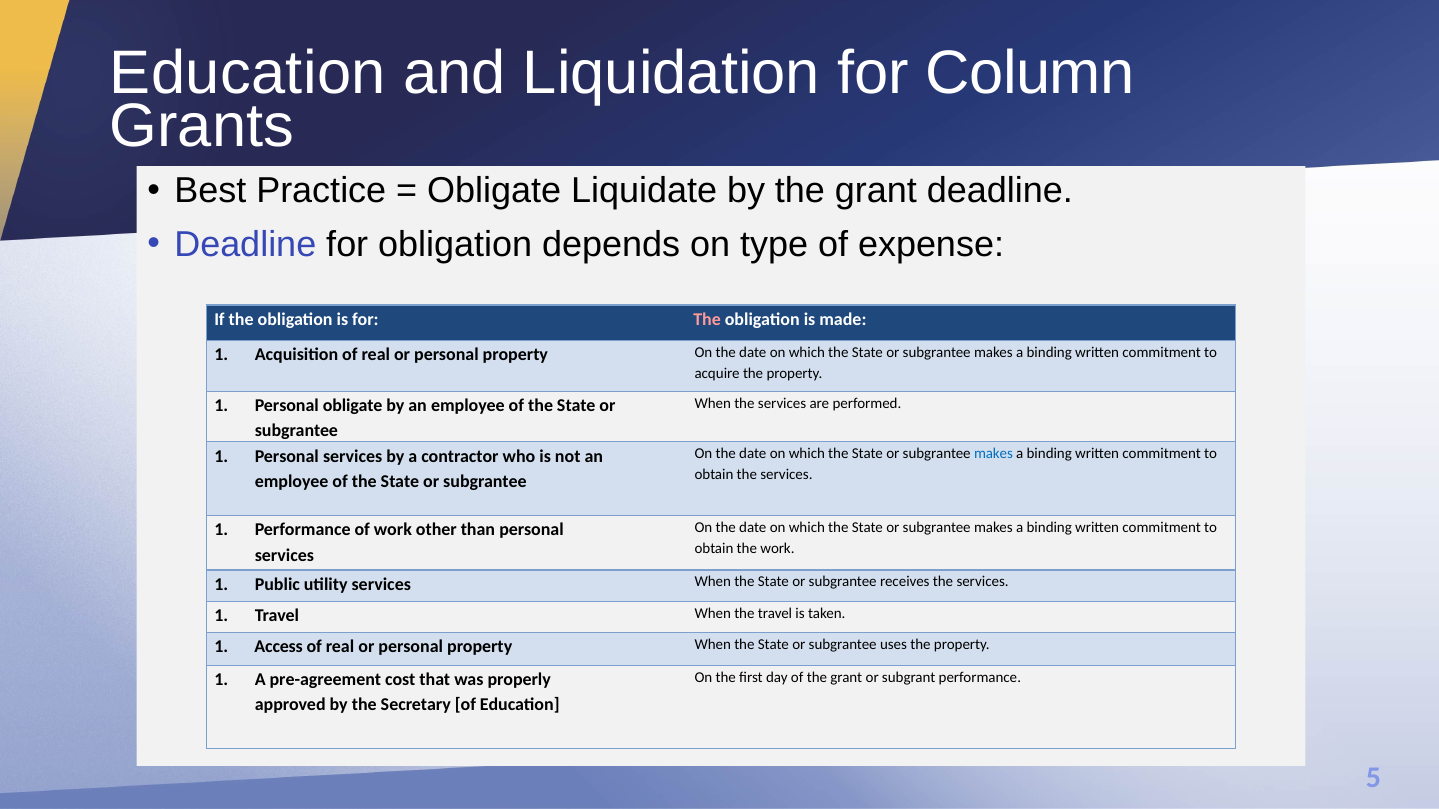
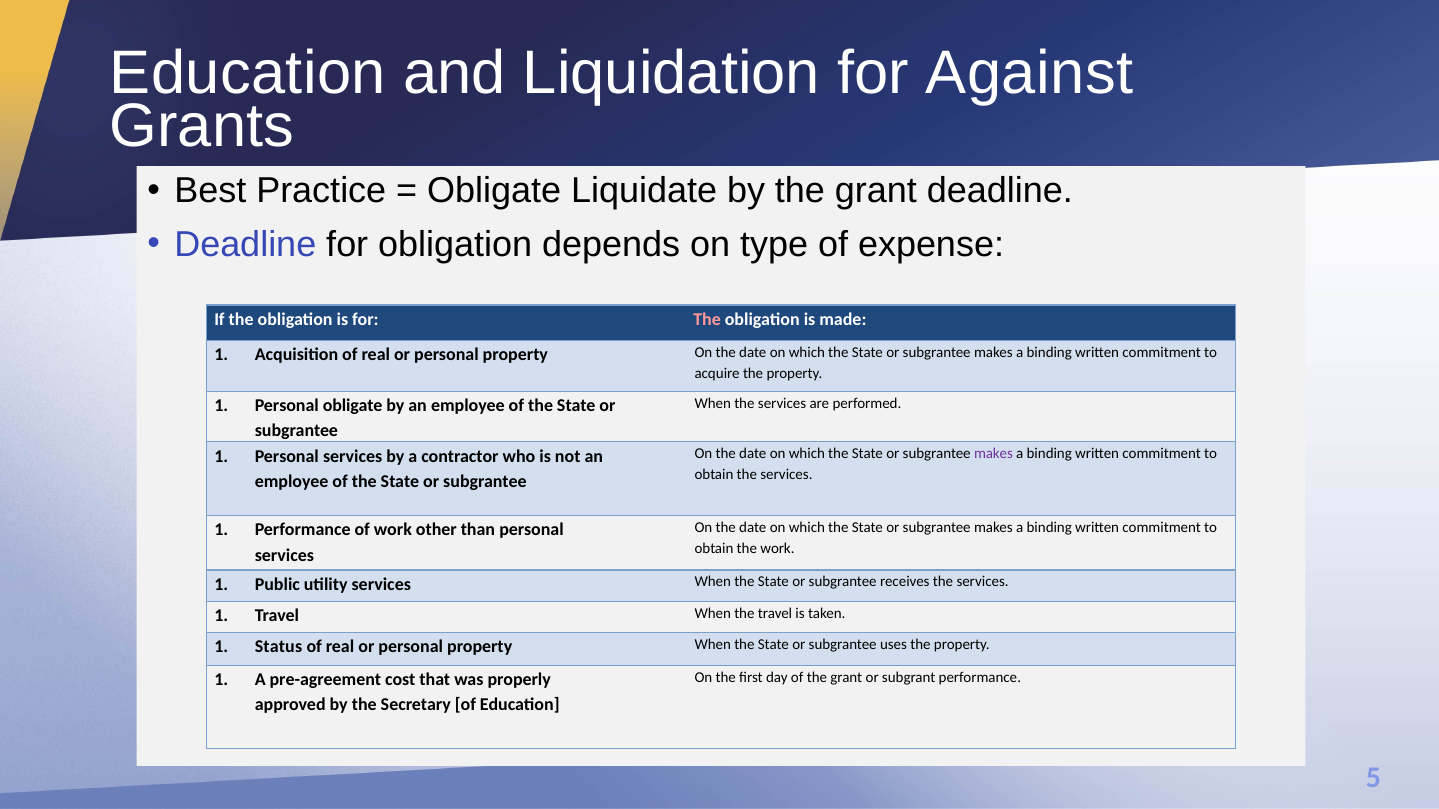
Column: Column -> Against
makes at (993, 454) colour: blue -> purple
Access: Access -> Status
